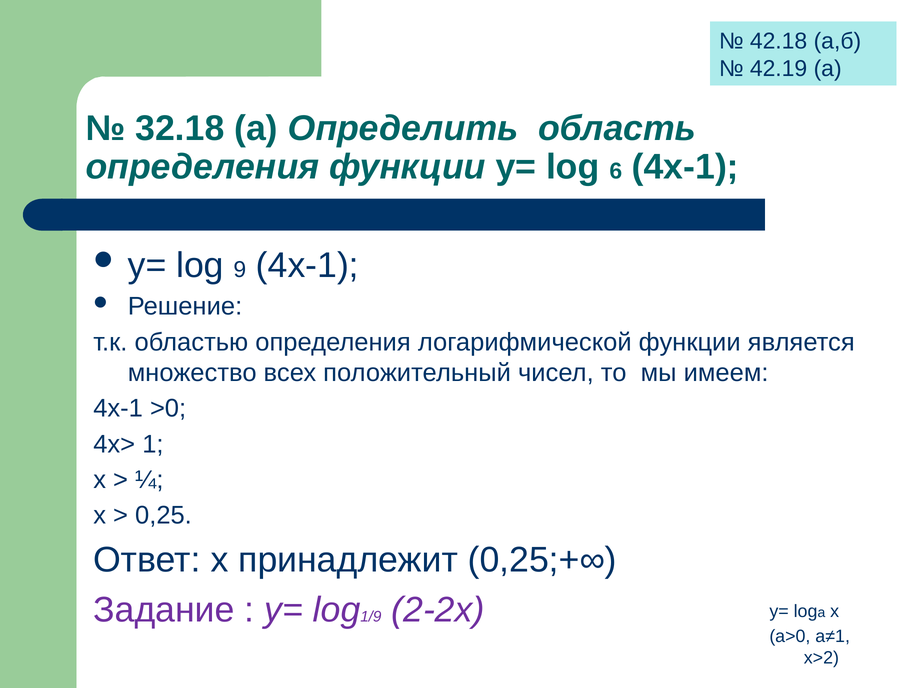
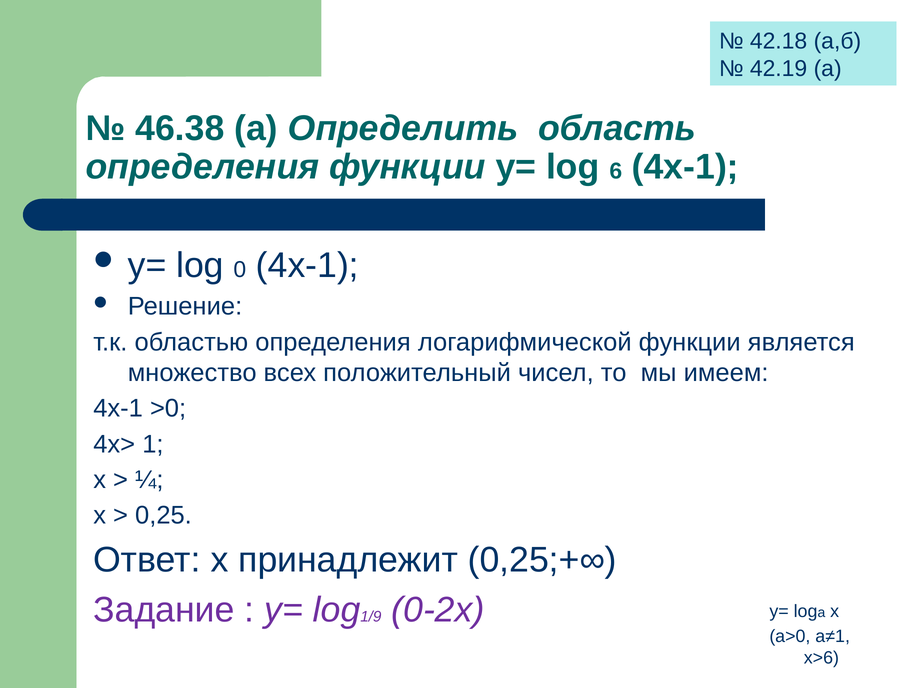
32.18: 32.18 -> 46.38
9: 9 -> 0
2-2х: 2-2х -> 0-2х
x>2: x>2 -> x>6
